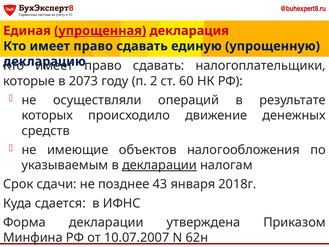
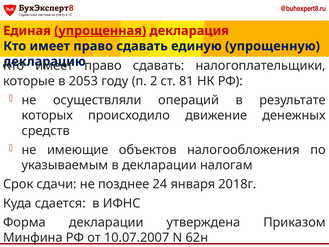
2073: 2073 -> 2053
60: 60 -> 81
декларации at (159, 165) underline: present -> none
43: 43 -> 24
